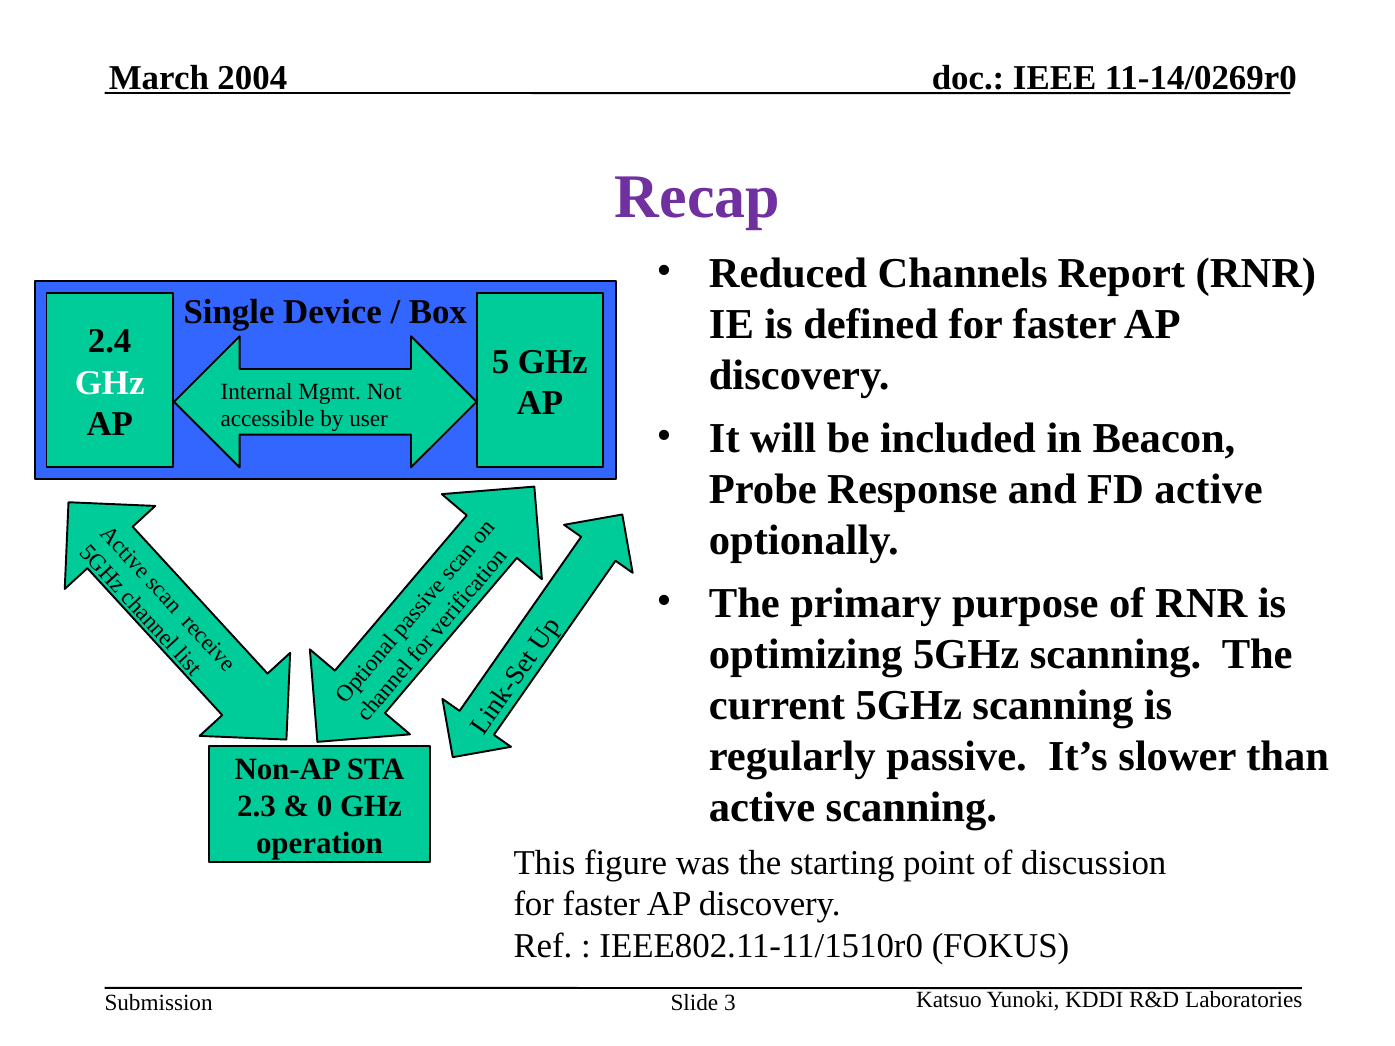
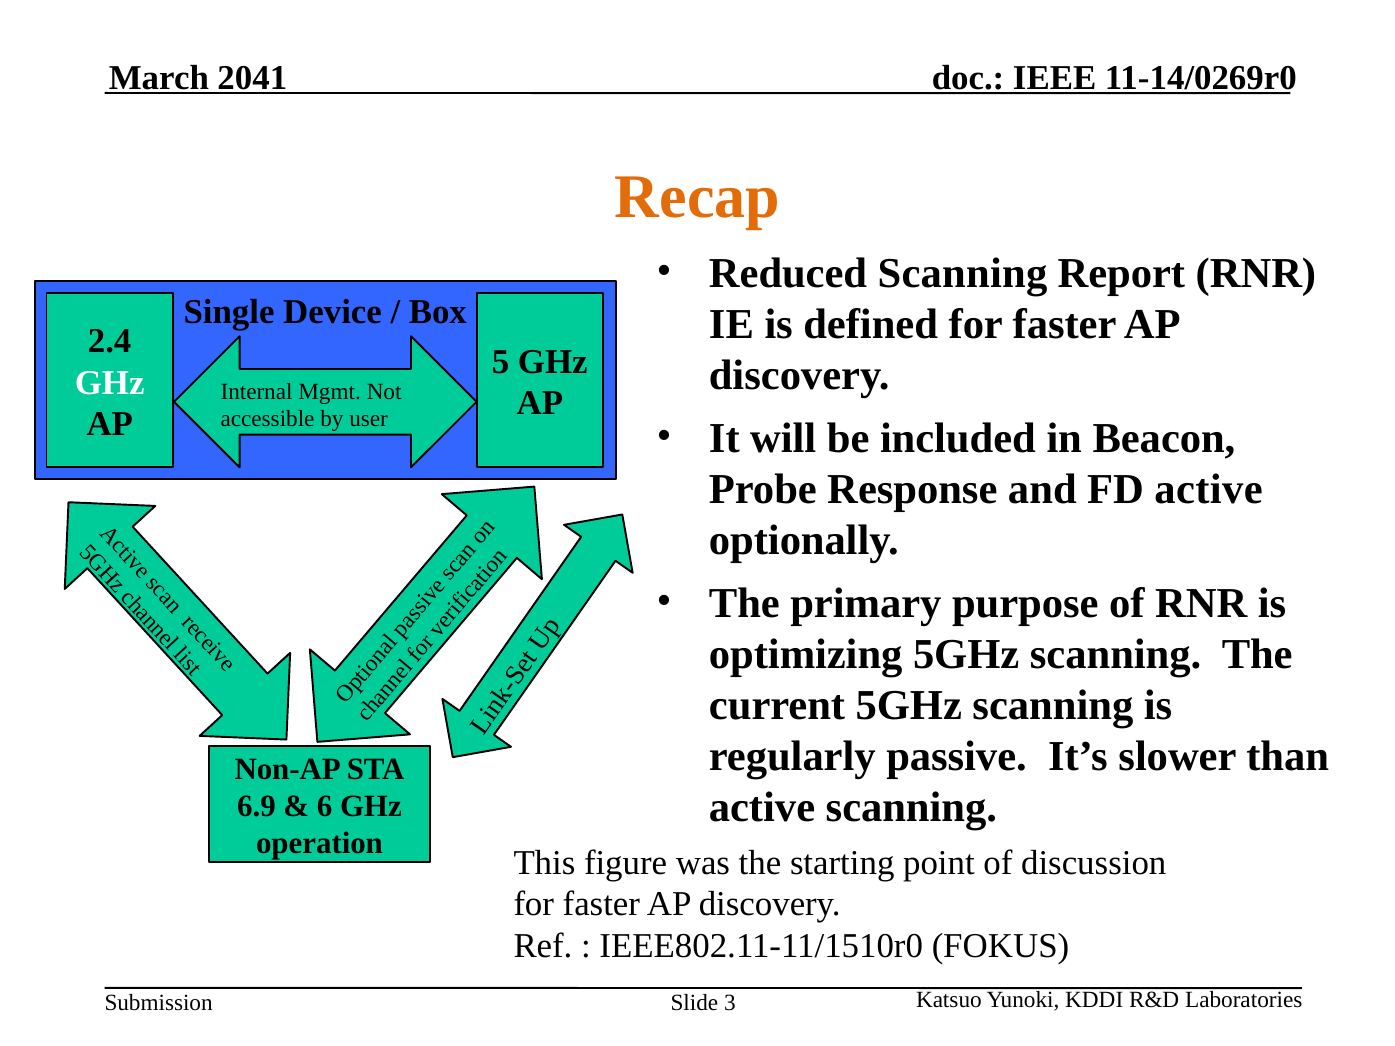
2004: 2004 -> 2041
Recap colour: purple -> orange
Reduced Channels: Channels -> Scanning
2.3: 2.3 -> 6.9
0: 0 -> 6
